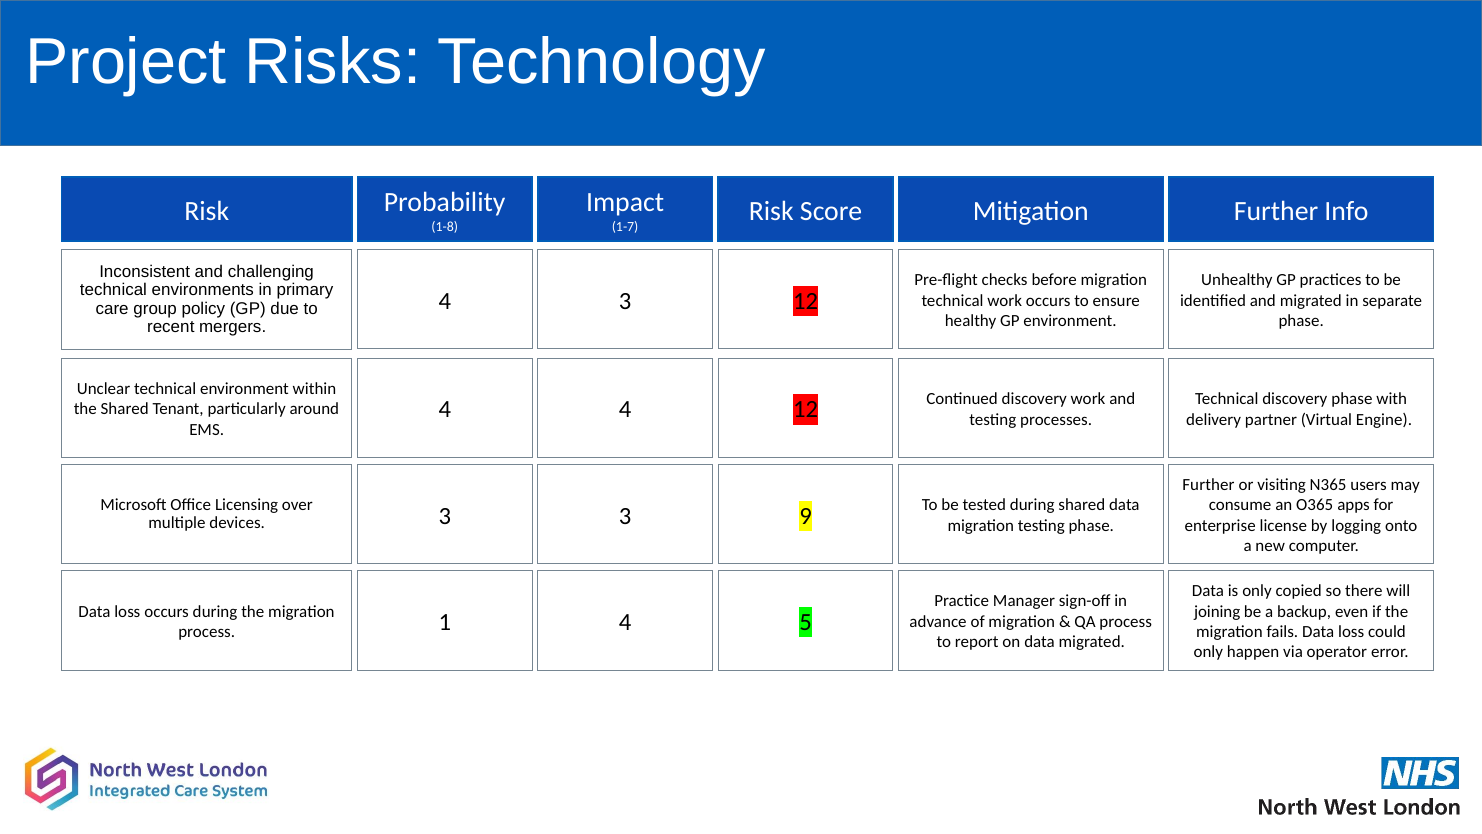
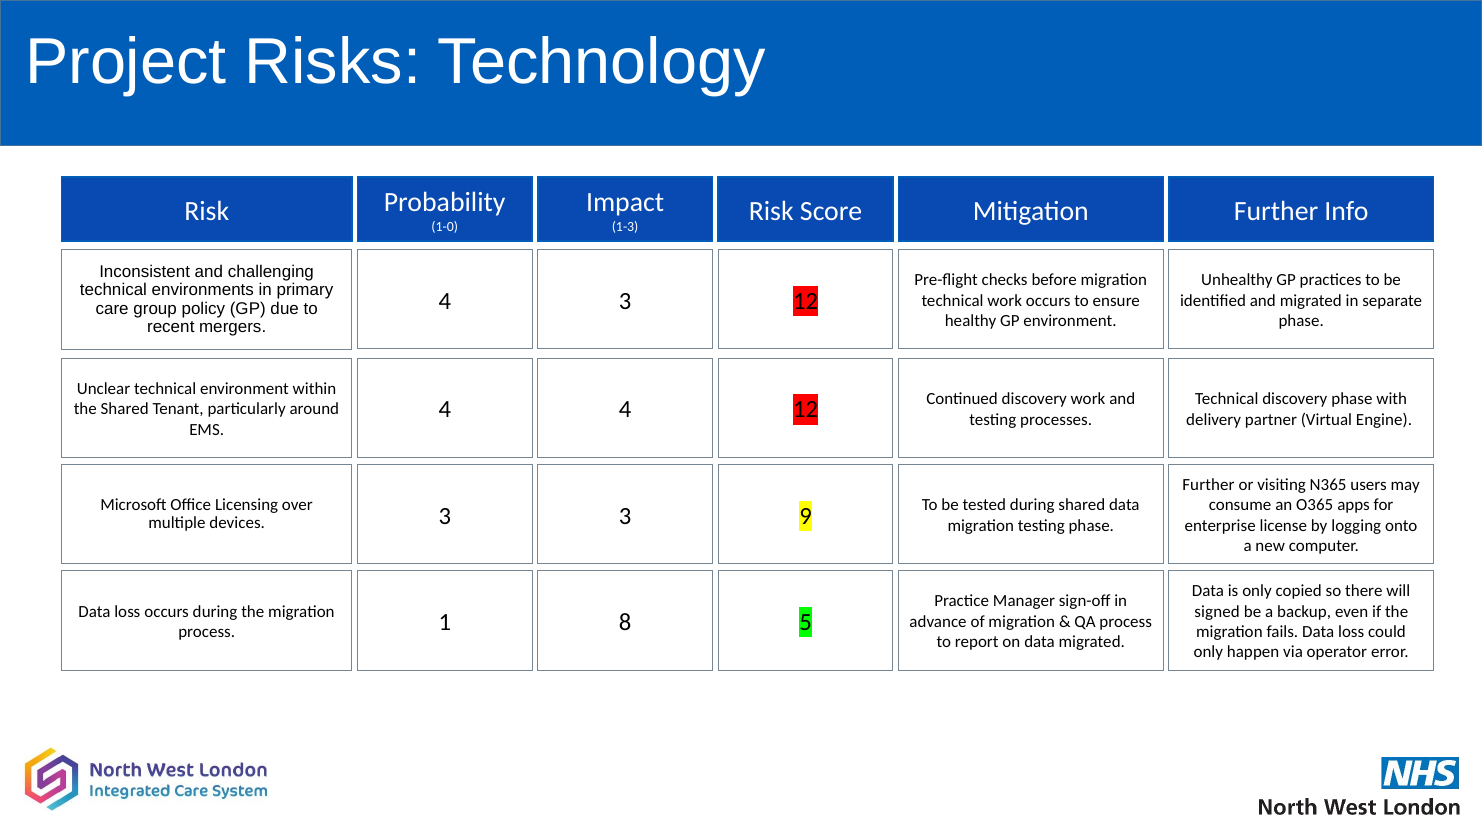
1-8: 1-8 -> 1-0
1-7: 1-7 -> 1-3
joining: joining -> signed
1 4: 4 -> 8
